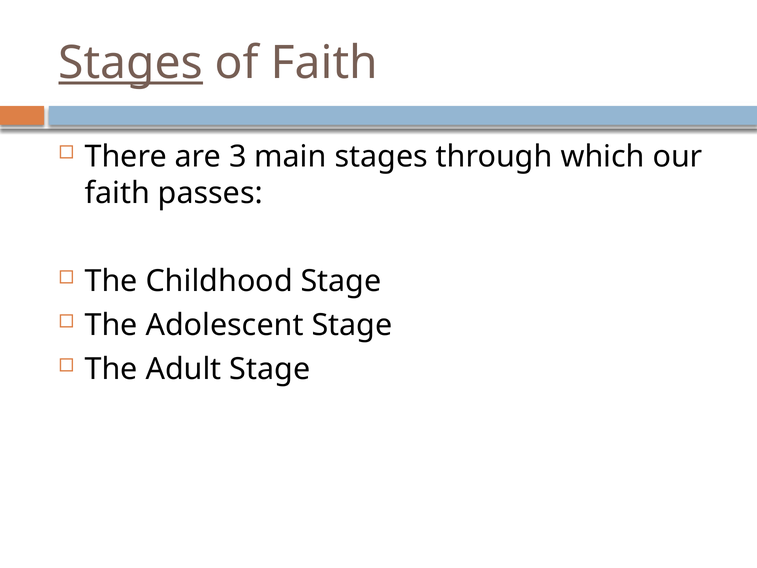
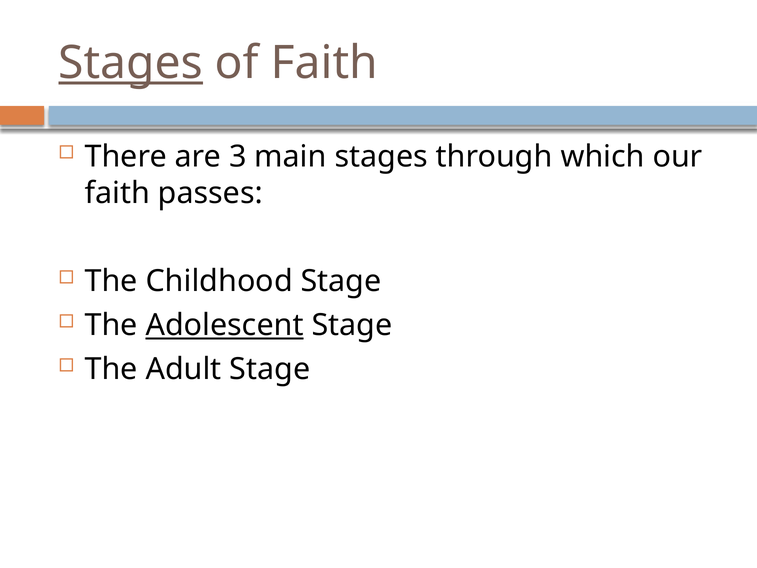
Adolescent underline: none -> present
